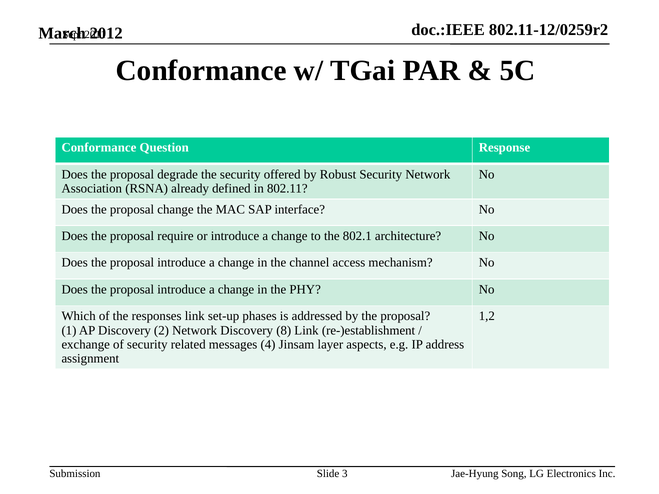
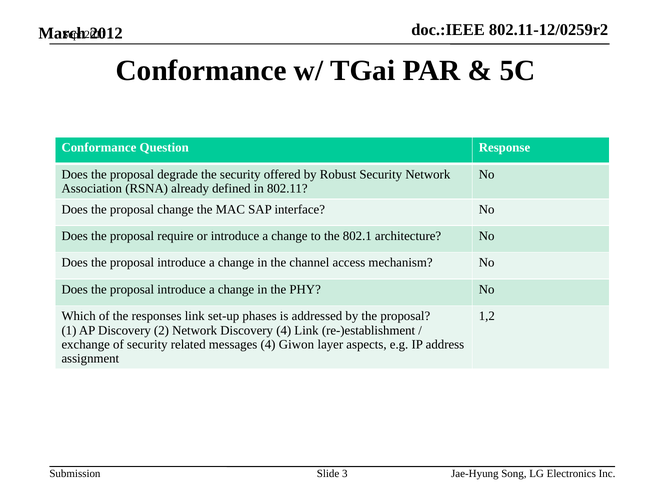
Discovery 8: 8 -> 4
Jinsam: Jinsam -> Giwon
